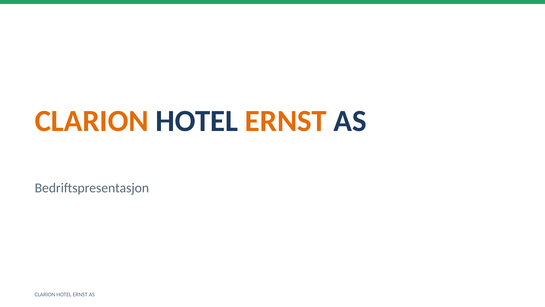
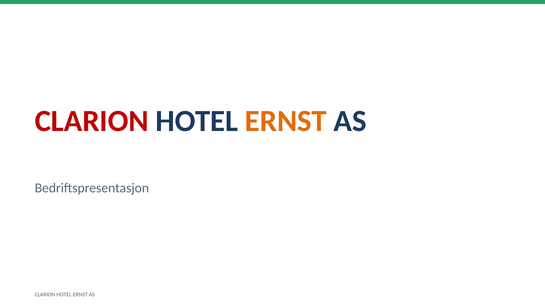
CLARION at (92, 121) colour: orange -> red
